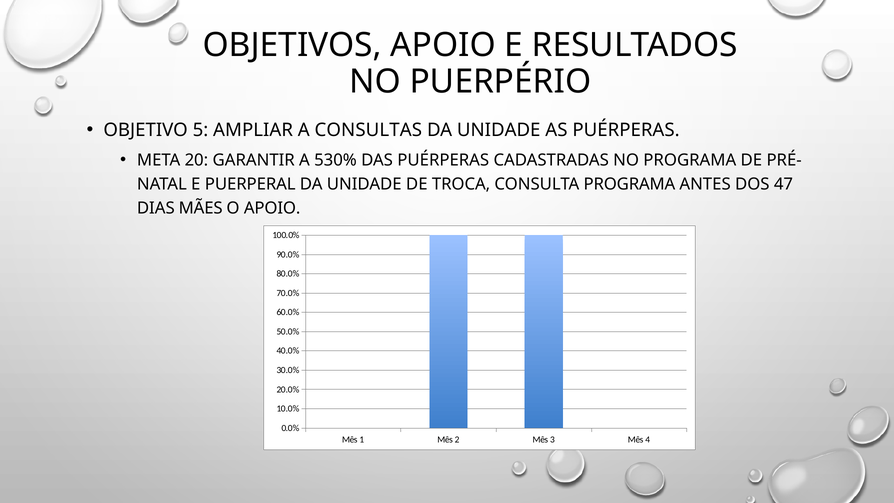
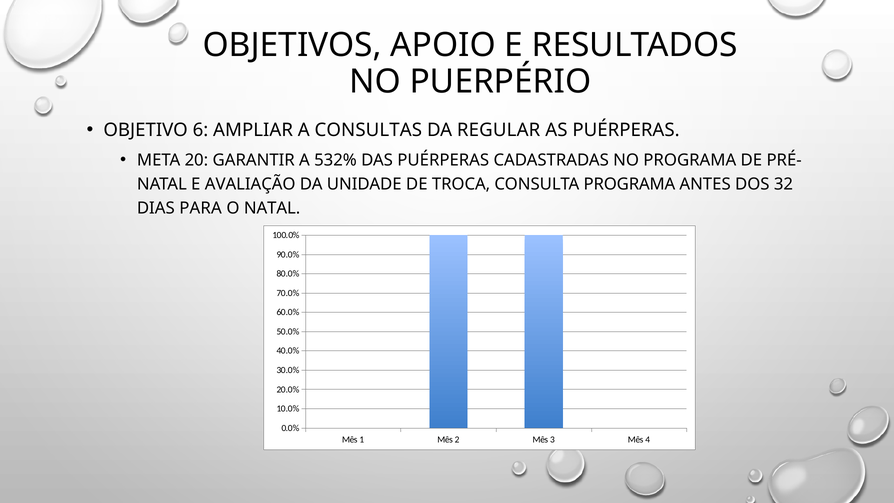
5: 5 -> 6
UNIDADE at (499, 130): UNIDADE -> REGULAR
530%: 530% -> 532%
PUERPERAL: PUERPERAL -> AVALIAÇÃO
47: 47 -> 32
MÃES: MÃES -> PARA
O APOIO: APOIO -> NATAL
